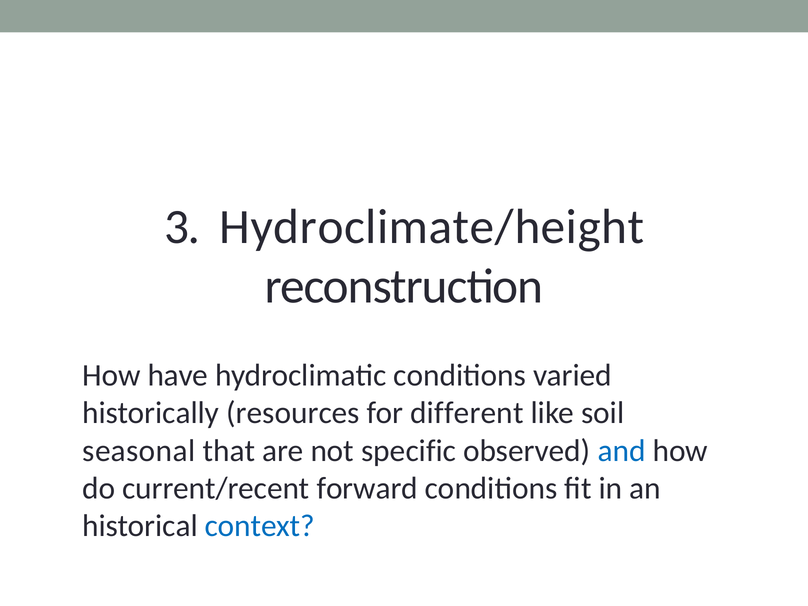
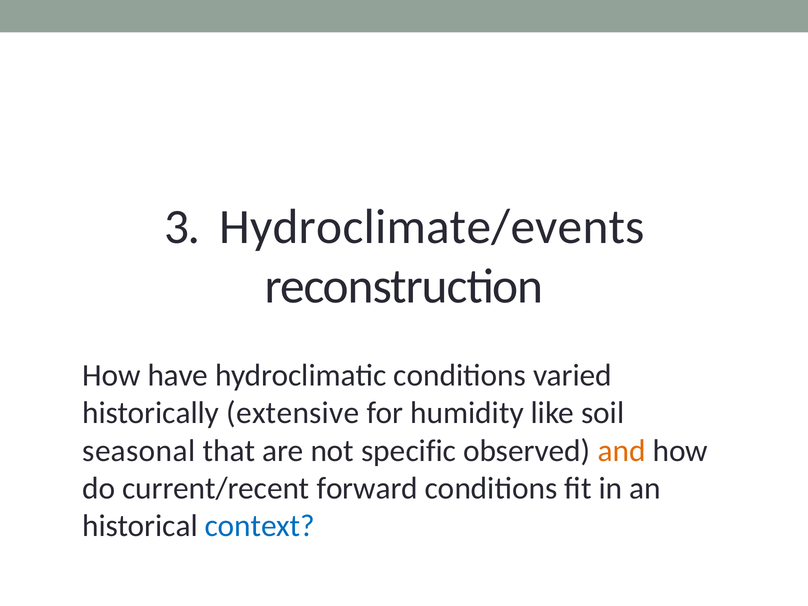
Hydroclimate/height: Hydroclimate/height -> Hydroclimate/events
resources: resources -> extensive
different: different -> humidity
and colour: blue -> orange
